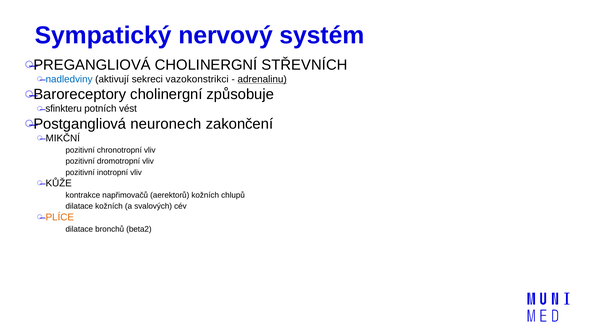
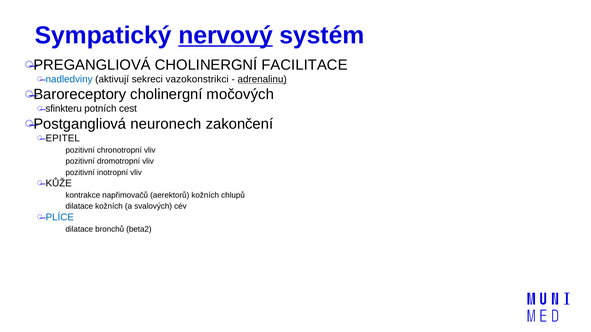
nervový underline: none -> present
STŘEVNÍCH: STŘEVNÍCH -> FACILITACE
způsobuje: způsobuje -> močových
vést: vést -> cest
MIKČNÍ: MIKČNÍ -> EPITEL
PLÍCE colour: orange -> blue
